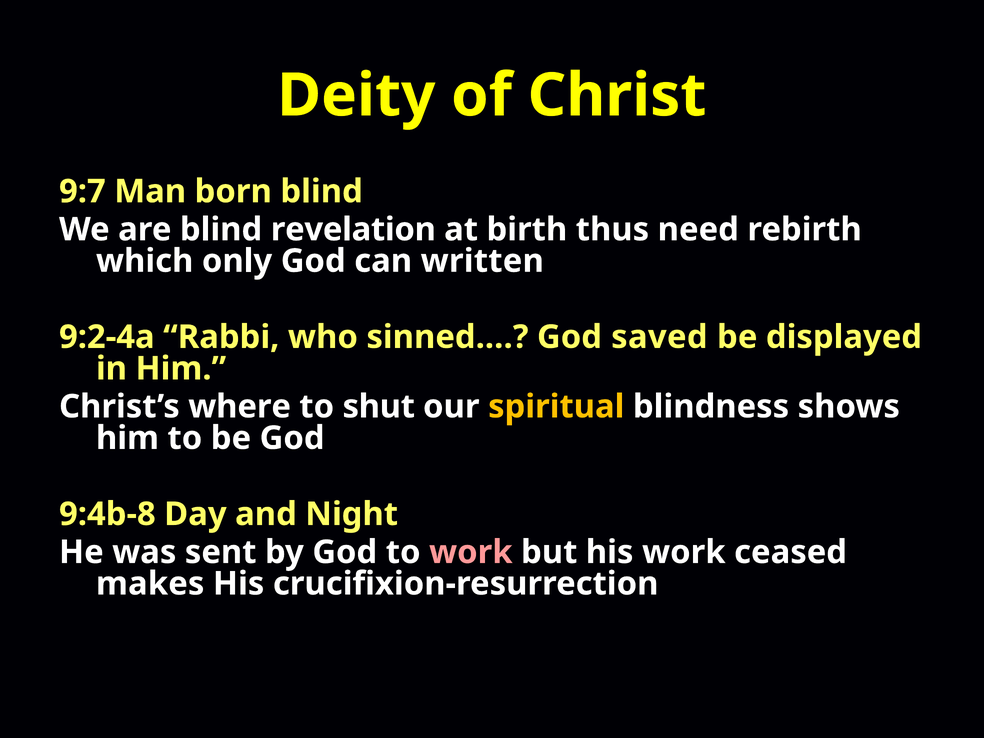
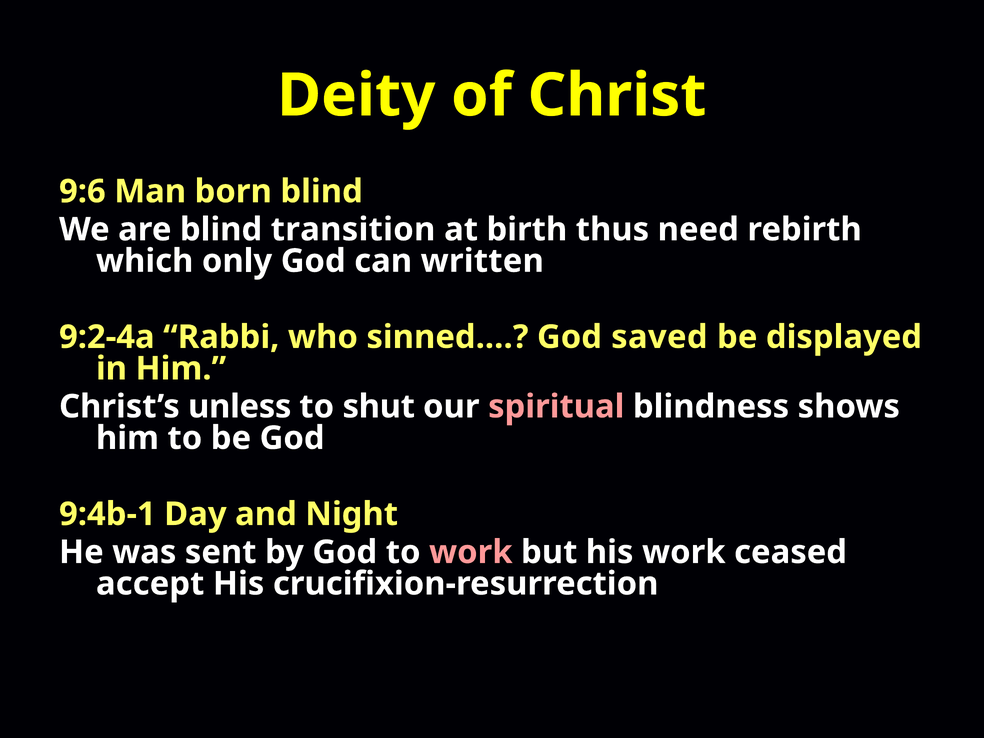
9:7: 9:7 -> 9:6
revelation: revelation -> transition
where: where -> unless
spiritual colour: yellow -> pink
9:4b-8: 9:4b-8 -> 9:4b-1
makes: makes -> accept
